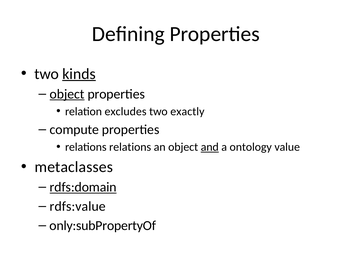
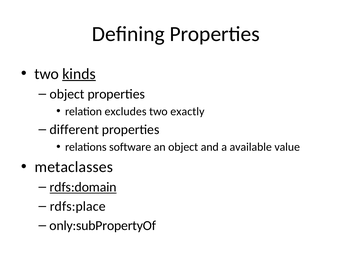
object at (67, 94) underline: present -> none
compute: compute -> different
relations relations: relations -> software
and underline: present -> none
ontology: ontology -> available
rdfs:value: rdfs:value -> rdfs:place
